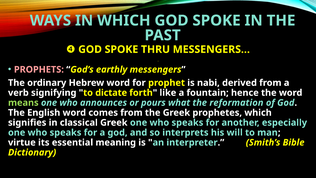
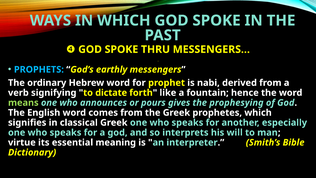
PROPHETS colour: pink -> light blue
what: what -> gives
reformation: reformation -> prophesying
